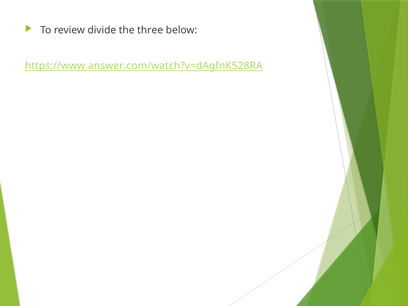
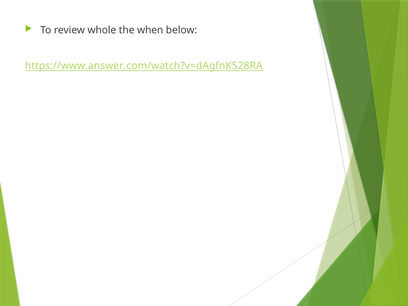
divide: divide -> whole
three: three -> when
